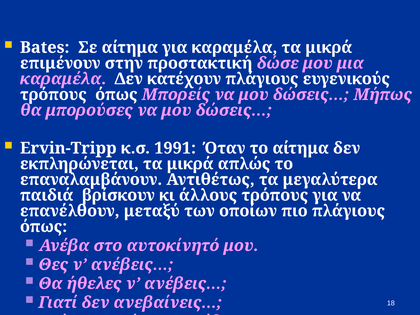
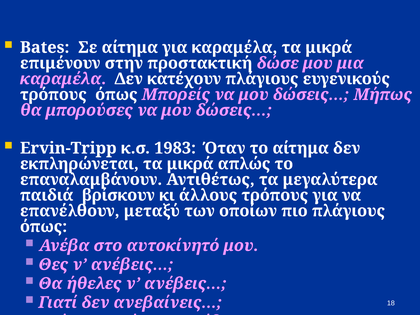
1991: 1991 -> 1983
